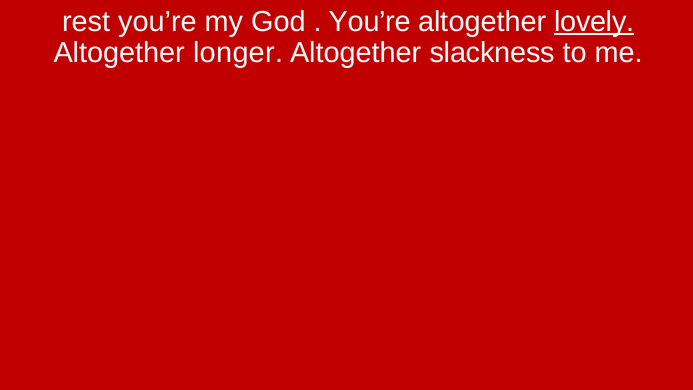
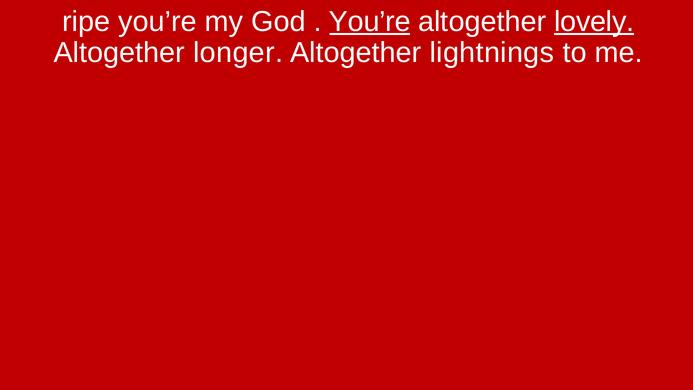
rest: rest -> ripe
You’re at (370, 21) underline: none -> present
slackness: slackness -> lightnings
